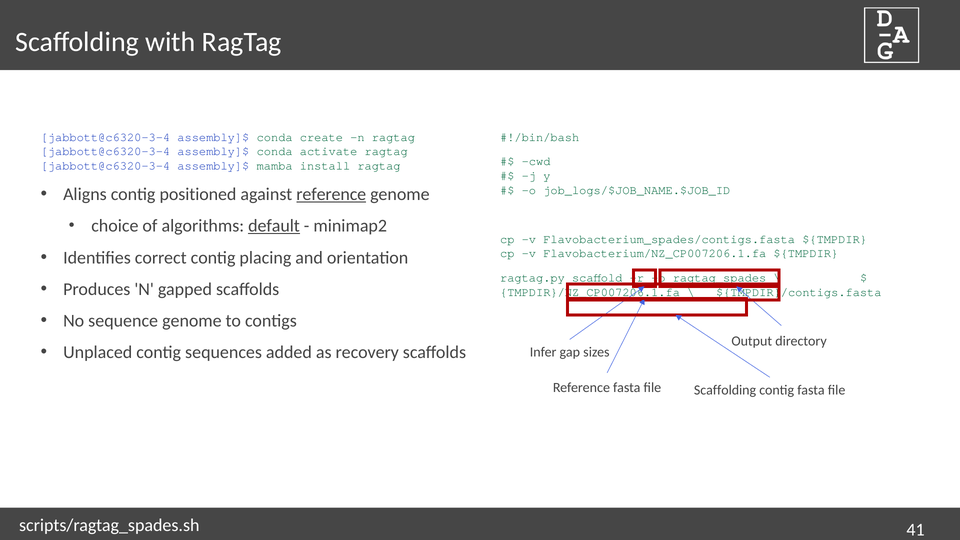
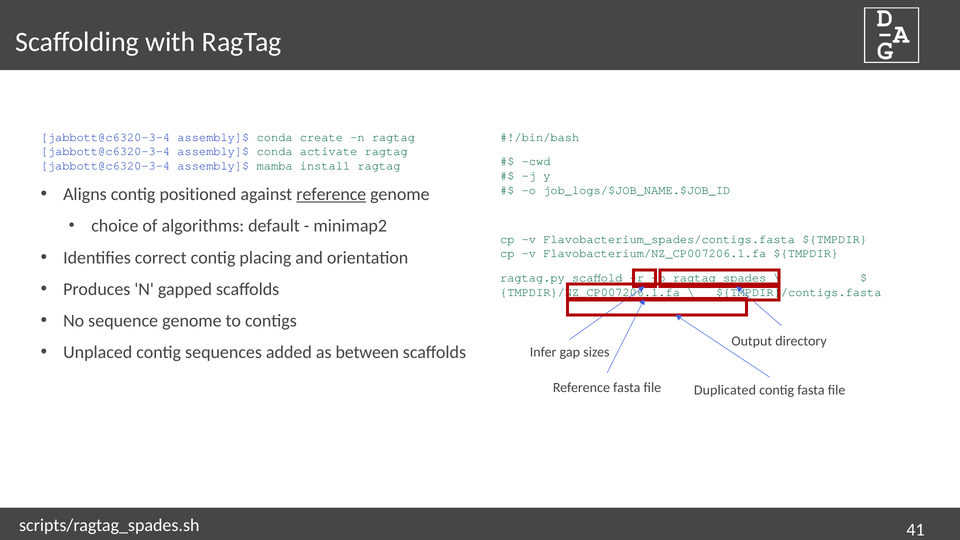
default underline: present -> none
recovery: recovery -> between
file Scaffolding: Scaffolding -> Duplicated
